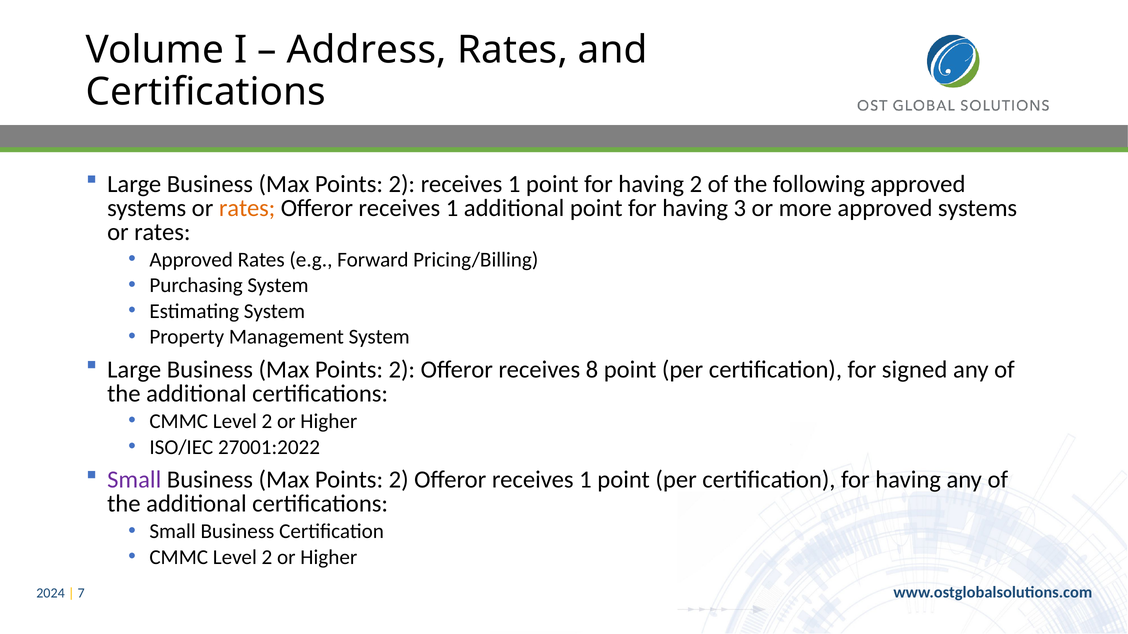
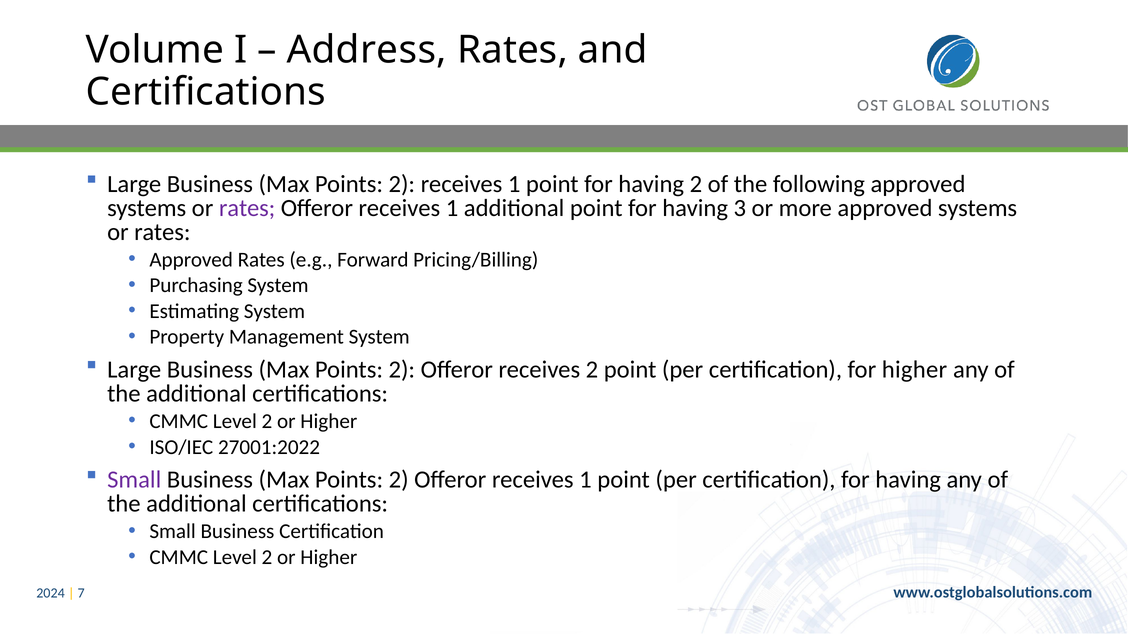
rates at (247, 208) colour: orange -> purple
receives 8: 8 -> 2
for signed: signed -> higher
